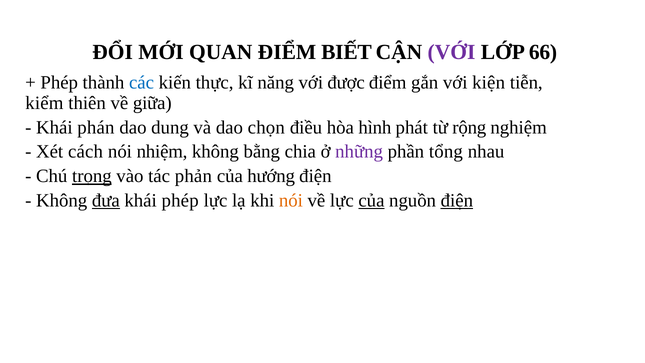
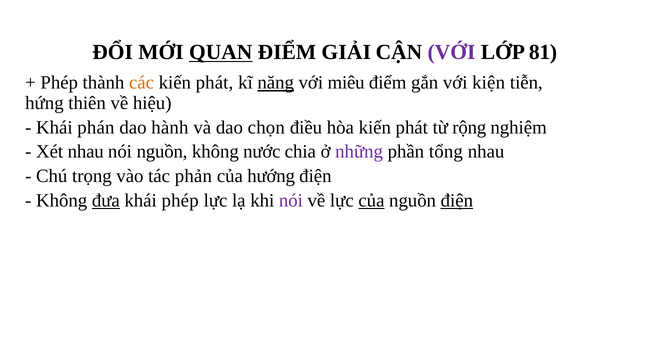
QUAN underline: none -> present
BIẾT: BIẾT -> GIẢI
66: 66 -> 81
các colour: blue -> orange
thực at (215, 83): thực -> phát
năng underline: none -> present
được: được -> miêu
kiểm: kiểm -> hứng
giữa: giữa -> hiệu
dung: dung -> hành
hòa hình: hình -> kiến
Xét cách: cách -> nhau
nói nhiệm: nhiệm -> nguồn
bằng: bằng -> nước
trọng underline: present -> none
nói at (291, 200) colour: orange -> purple
